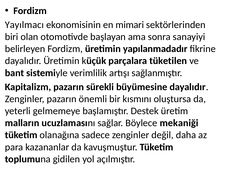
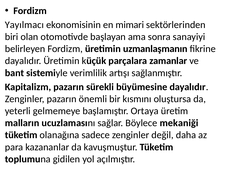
yapılanmadadır: yapılanmadadır -> uzmanlaşmanın
tüketilen: tüketilen -> zamanlar
Destek: Destek -> Ortaya
